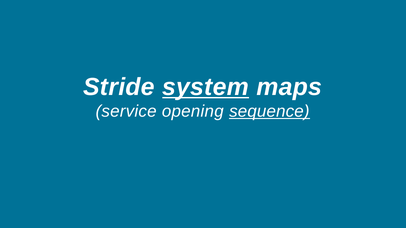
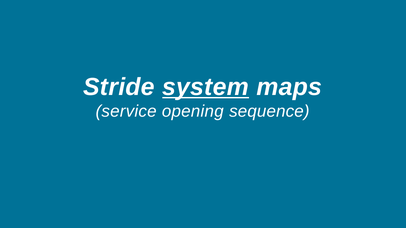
sequence underline: present -> none
